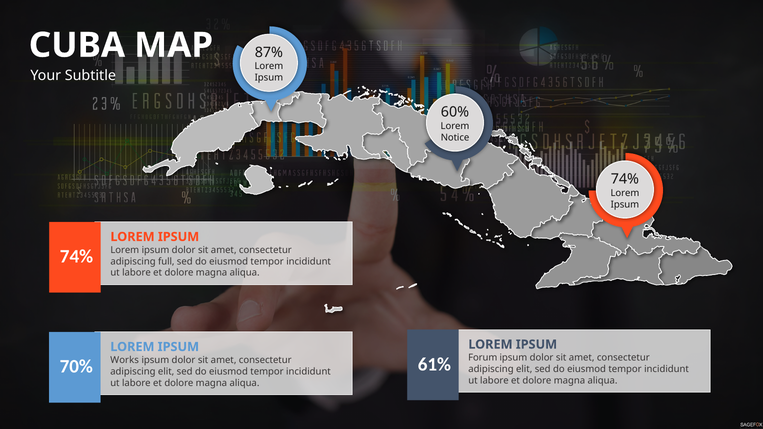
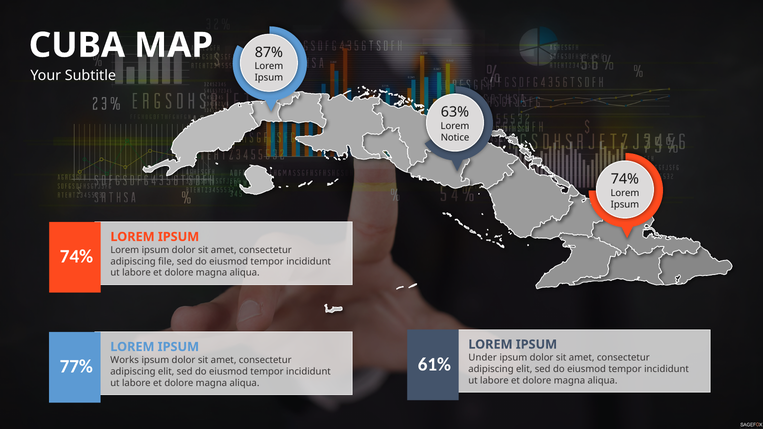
60%: 60% -> 63%
full: full -> file
Forum: Forum -> Under
70%: 70% -> 77%
